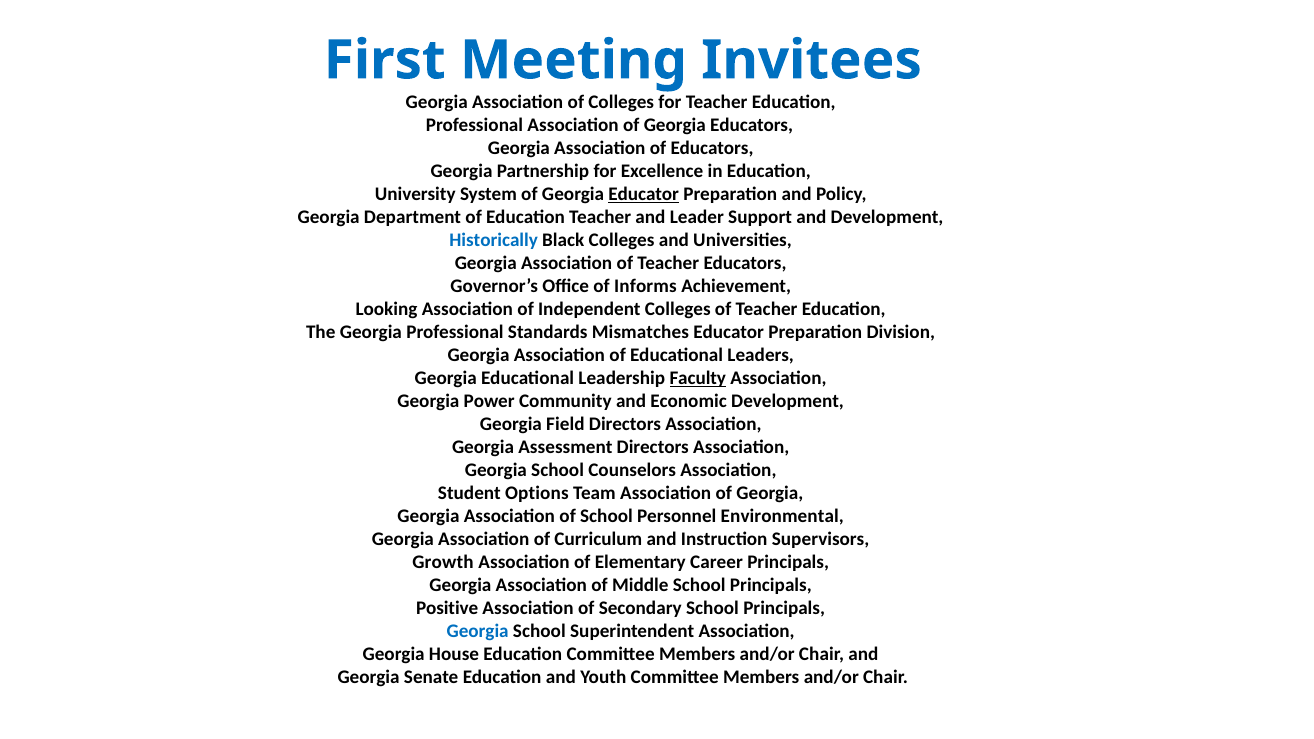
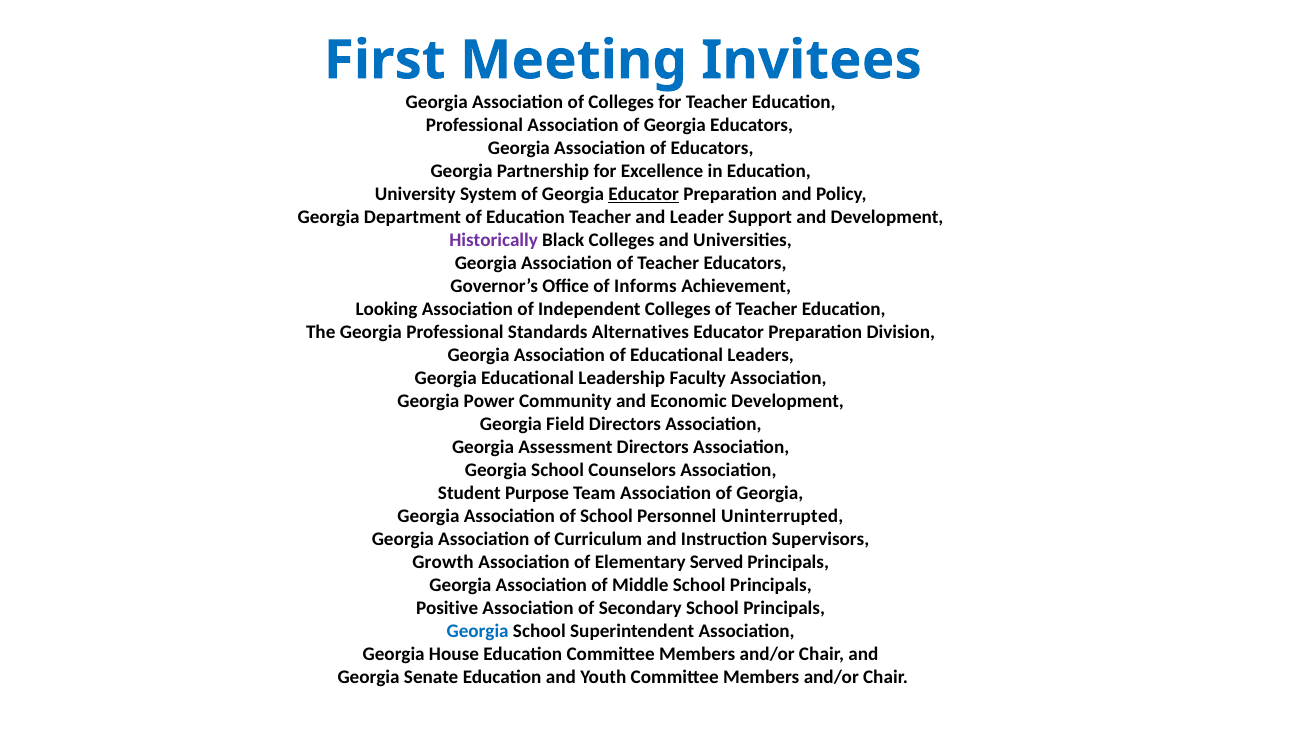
Historically colour: blue -> purple
Mismatches: Mismatches -> Alternatives
Faculty underline: present -> none
Options: Options -> Purpose
Environmental: Environmental -> Uninterrupted
Career: Career -> Served
